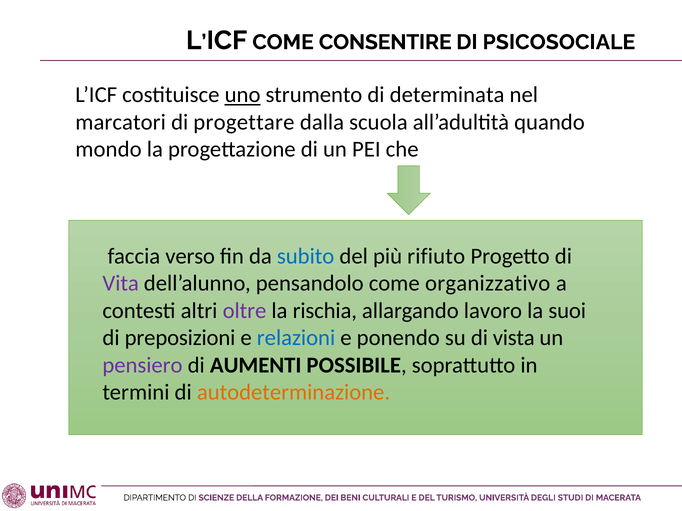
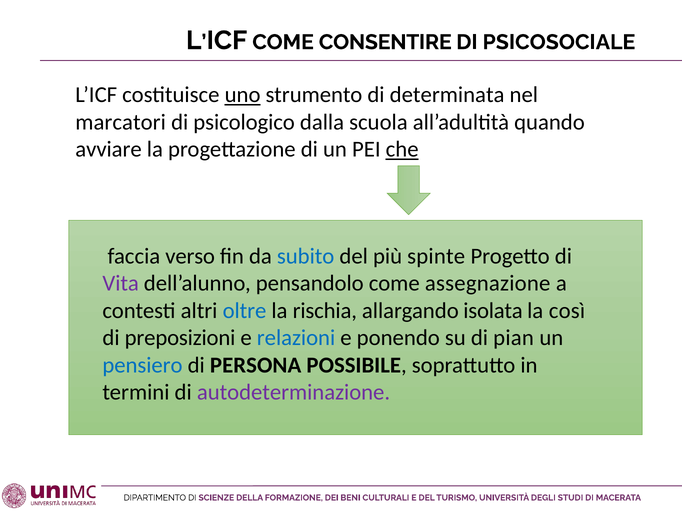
progettare: progettare -> psicologico
mondo: mondo -> avviare
che underline: none -> present
rifiuto: rifiuto -> spinte
organizzativo: organizzativo -> assegnazione
oltre colour: purple -> blue
lavoro: lavoro -> isolata
suoi: suoi -> così
vista: vista -> pian
pensiero colour: purple -> blue
AUMENTI: AUMENTI -> PERSONA
autodeterminazione colour: orange -> purple
